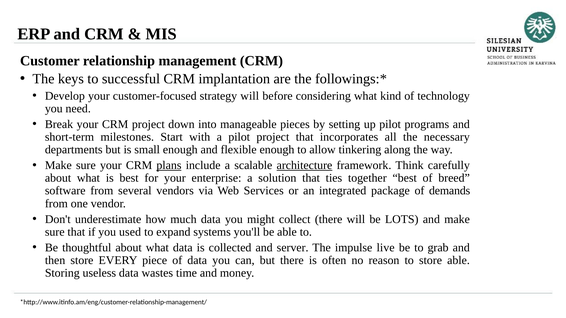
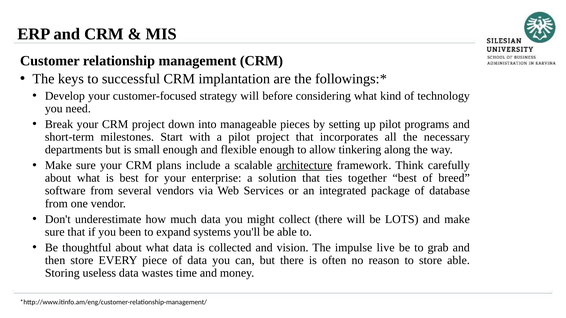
plans underline: present -> none
demands: demands -> database
used: used -> been
server: server -> vision
